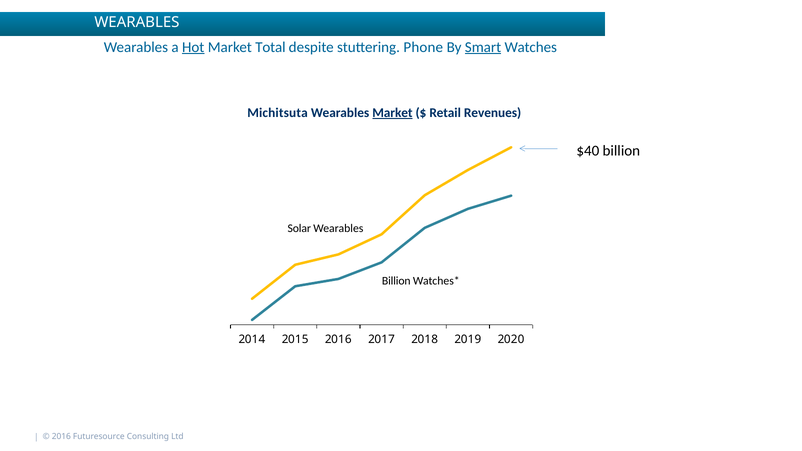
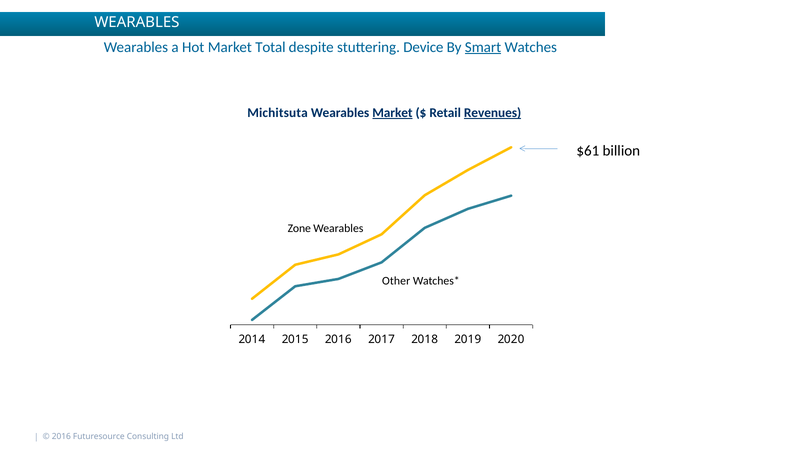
Hot underline: present -> none
Phone: Phone -> Device
Revenues underline: none -> present
$40: $40 -> $61
Solar: Solar -> Zone
Billion at (396, 281): Billion -> Other
